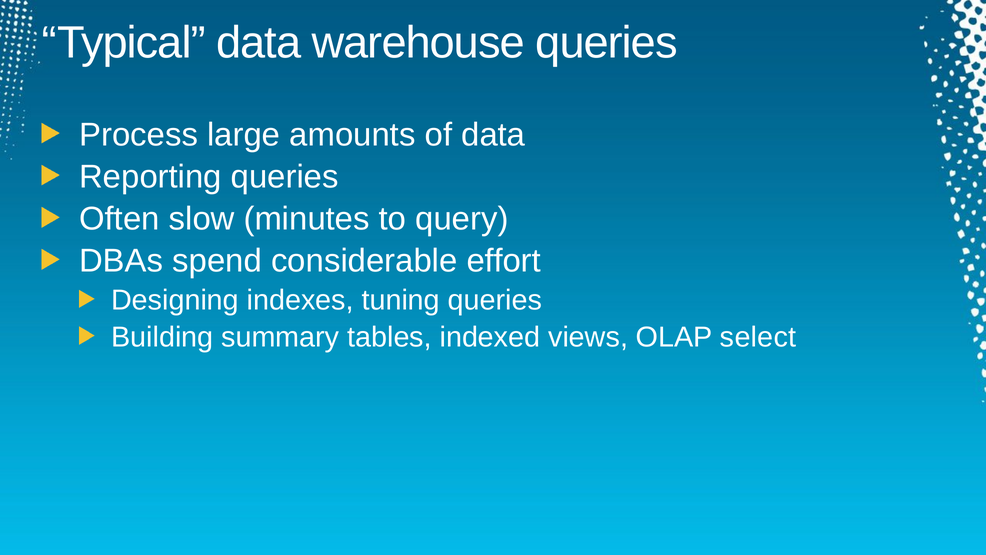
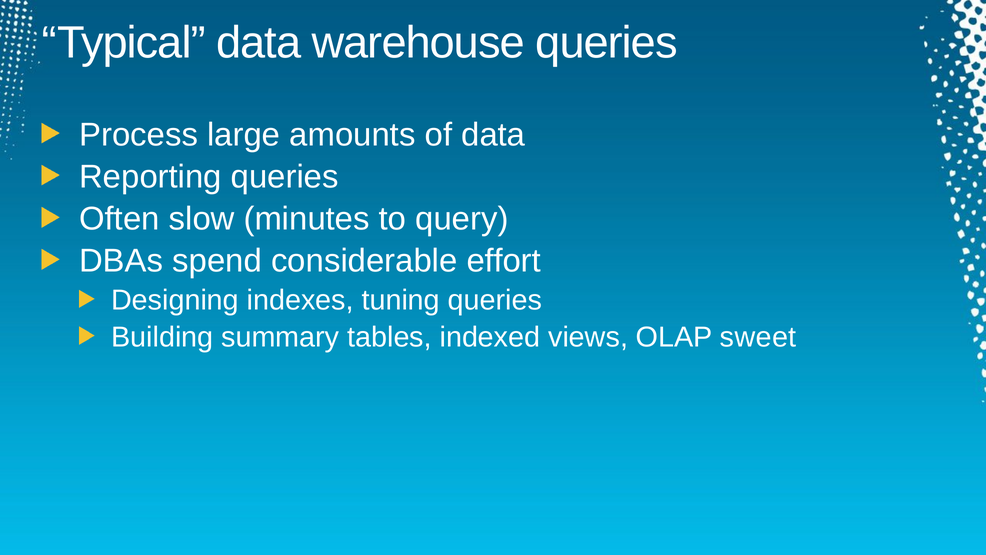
select: select -> sweet
